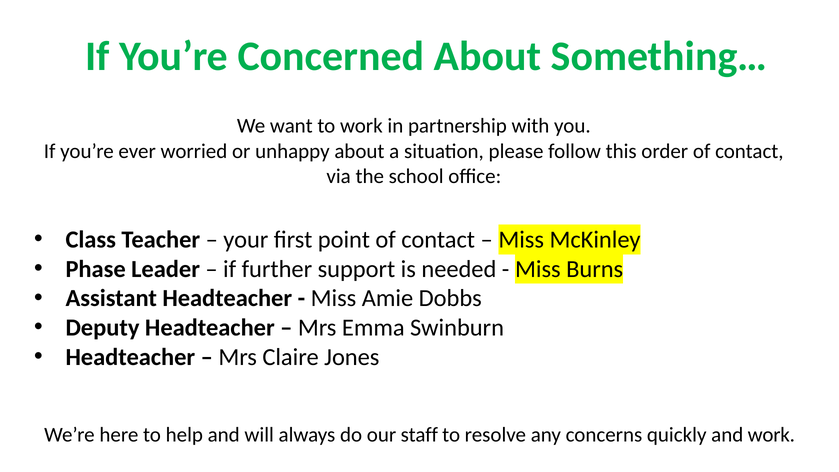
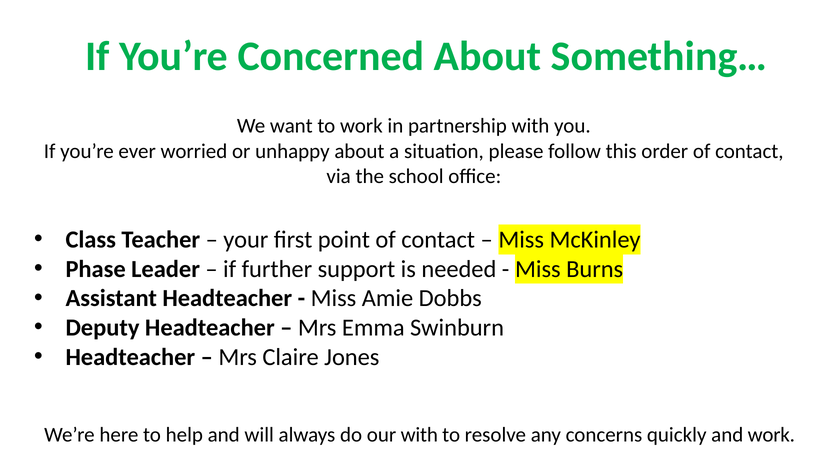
our staff: staff -> with
